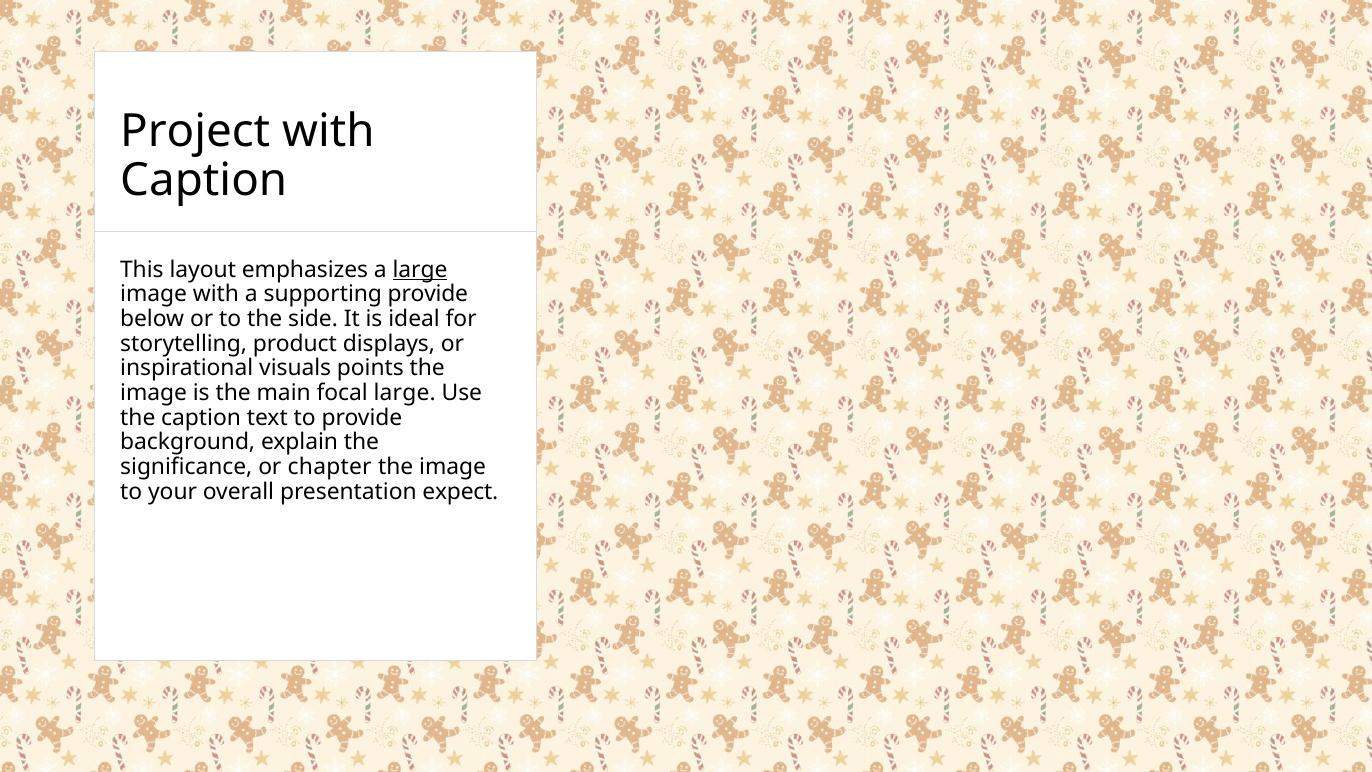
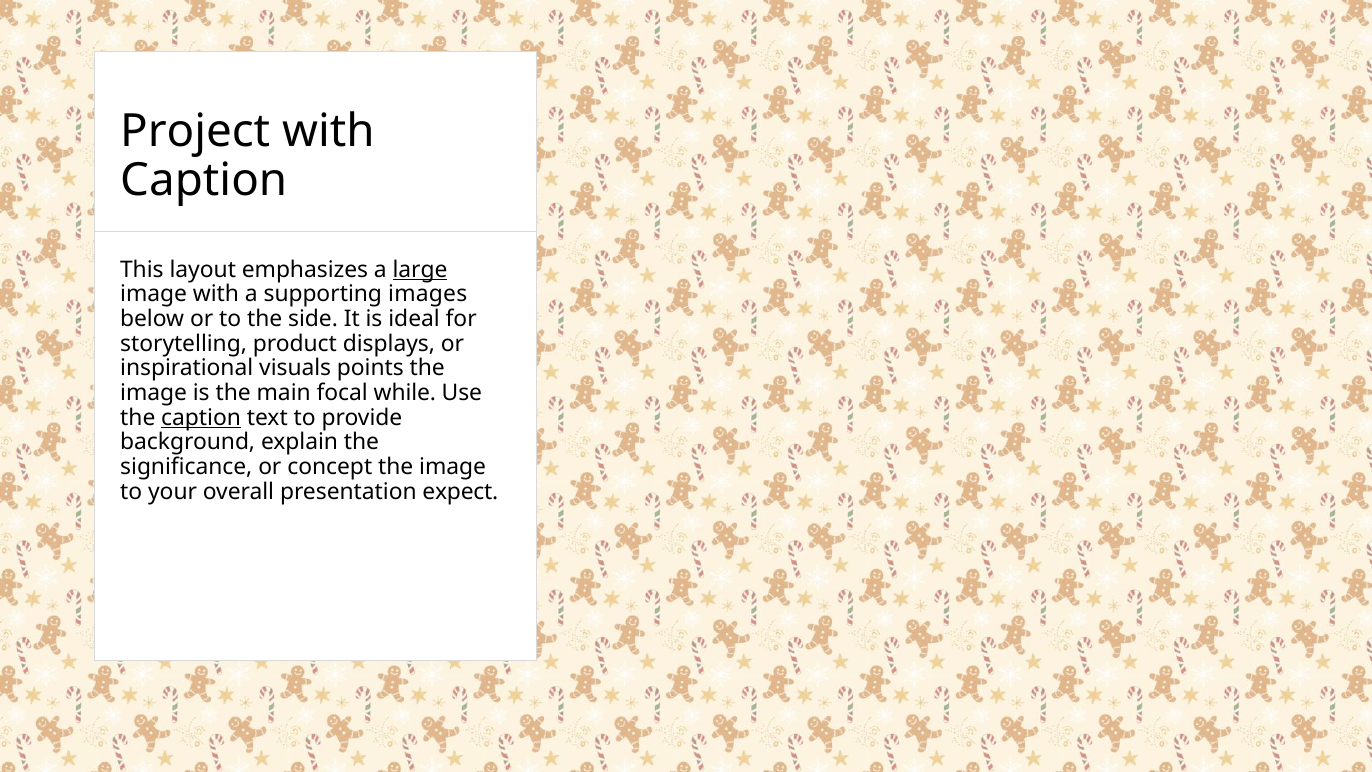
supporting provide: provide -> images
focal large: large -> while
caption at (201, 417) underline: none -> present
chapter: chapter -> concept
